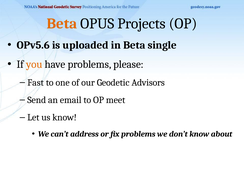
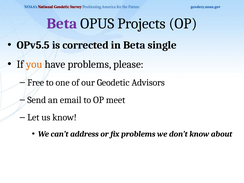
Beta at (62, 24) colour: orange -> purple
OPv5.6: OPv5.6 -> OPv5.5
uploaded: uploaded -> corrected
Fast: Fast -> Free
